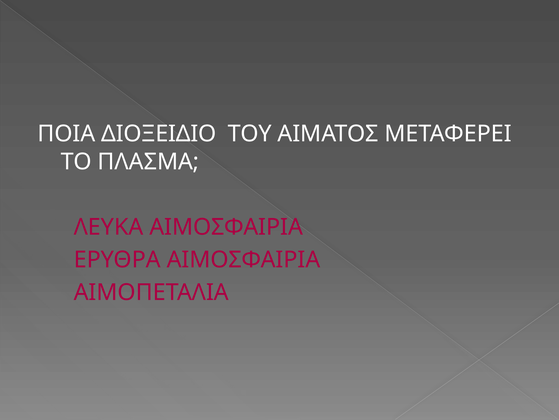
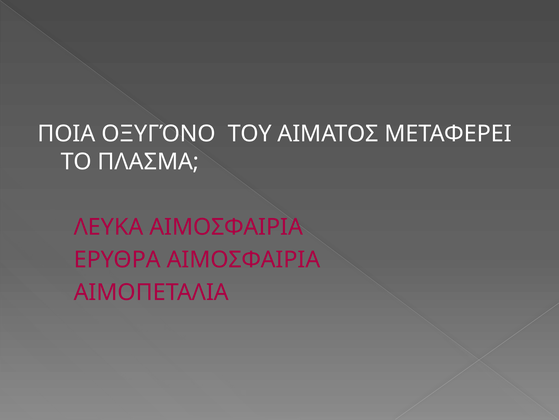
ΔΙΟΞΕΙΔΙΟ: ΔΙΟΞΕΙΔΙΟ -> ΟΞΥΓΌΝΟ
